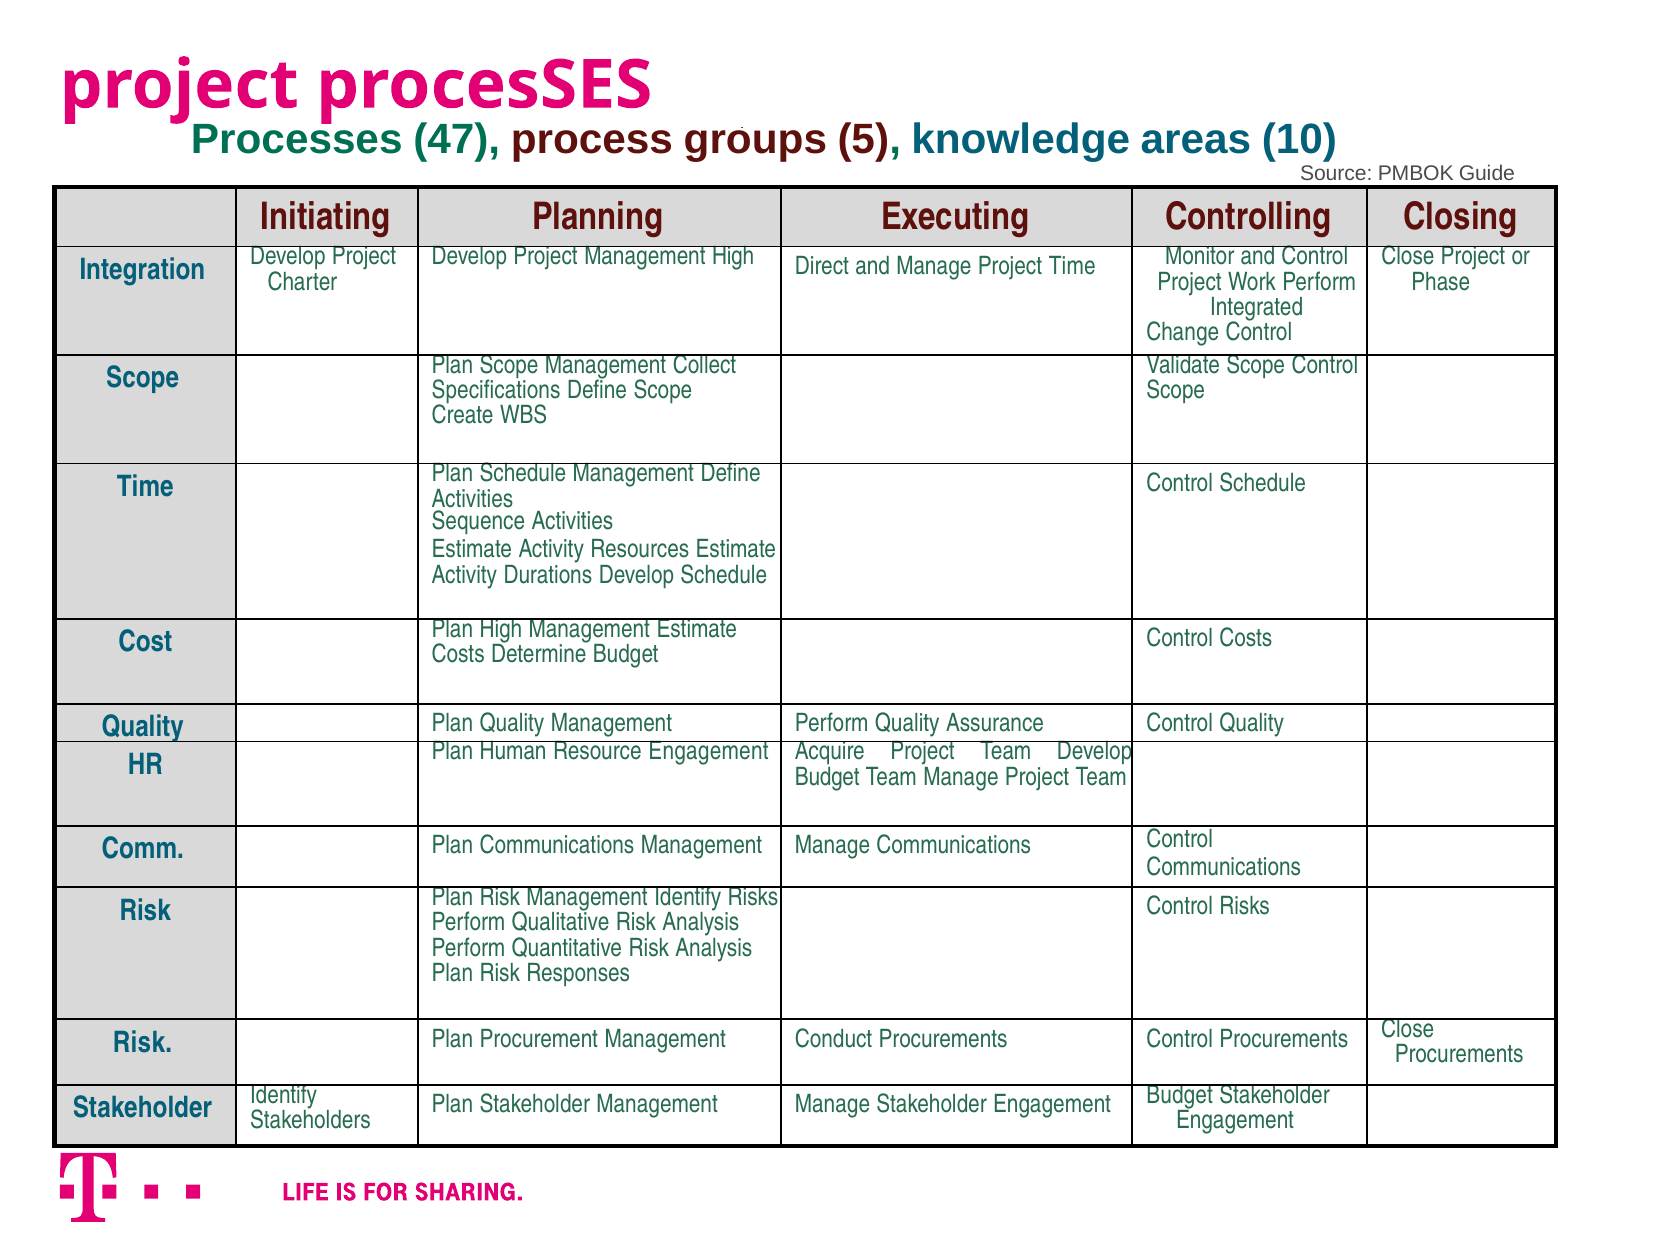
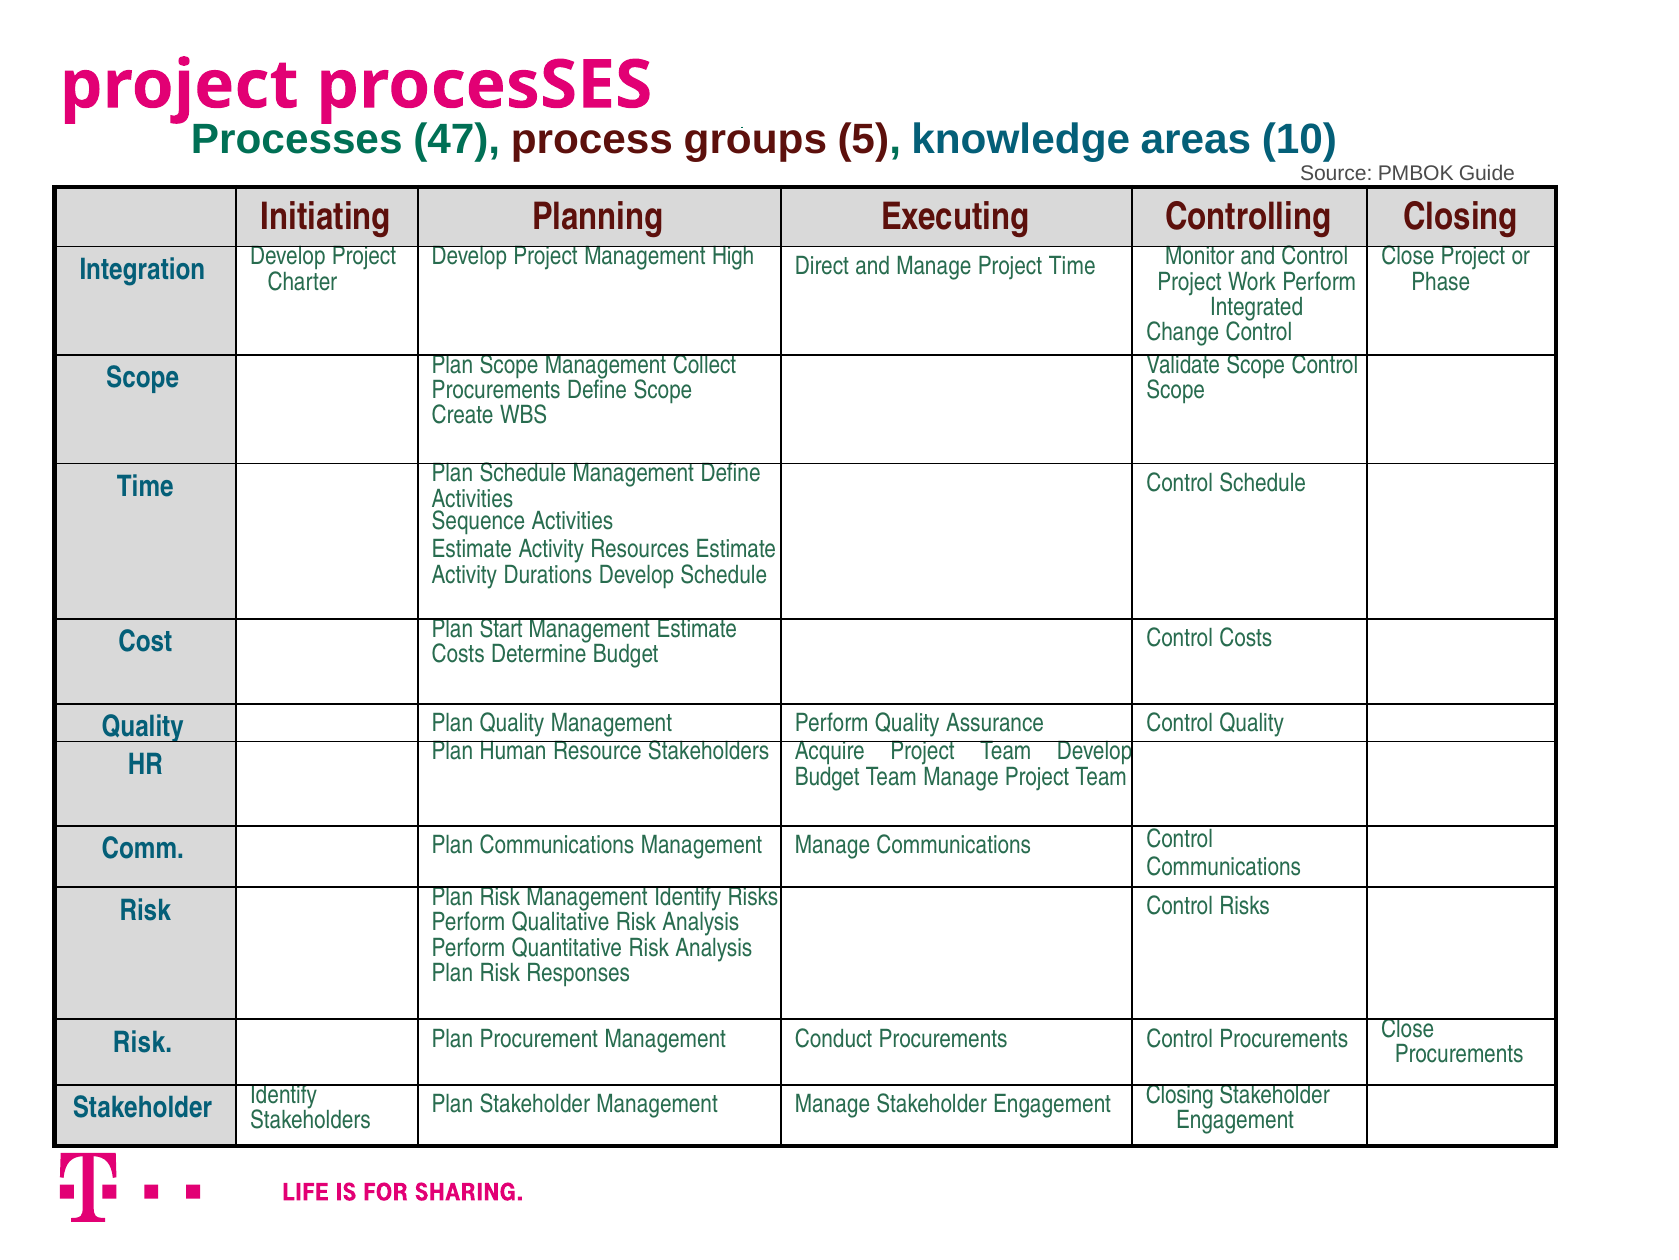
Specifications at (496, 390): Specifications -> Procurements
Plan High: High -> Start
Resource Engagement: Engagement -> Stakeholders
Engagement Budget: Budget -> Closing
